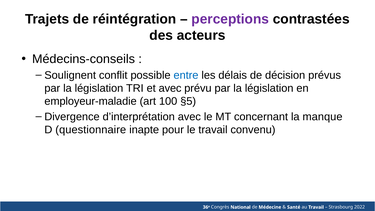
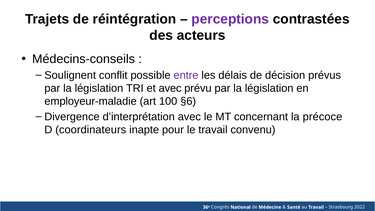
entre colour: blue -> purple
§5: §5 -> §6
manque: manque -> précoce
questionnaire: questionnaire -> coordinateurs
